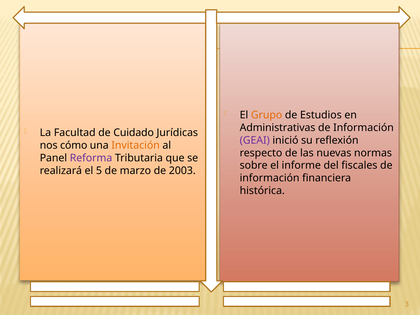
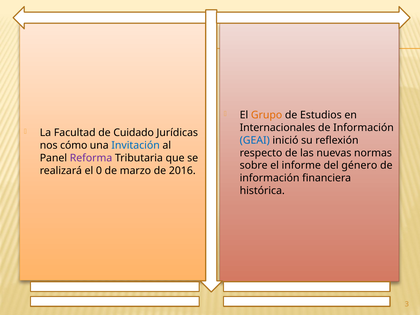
Administrativas: Administrativas -> Internacionales
GEAI colour: purple -> blue
Invitación colour: orange -> blue
fiscales: fiscales -> género
5: 5 -> 0
2003: 2003 -> 2016
